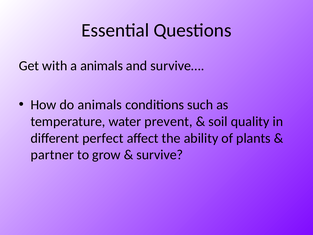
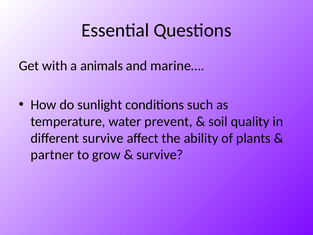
survive…: survive… -> marine…
do animals: animals -> sunlight
different perfect: perfect -> survive
